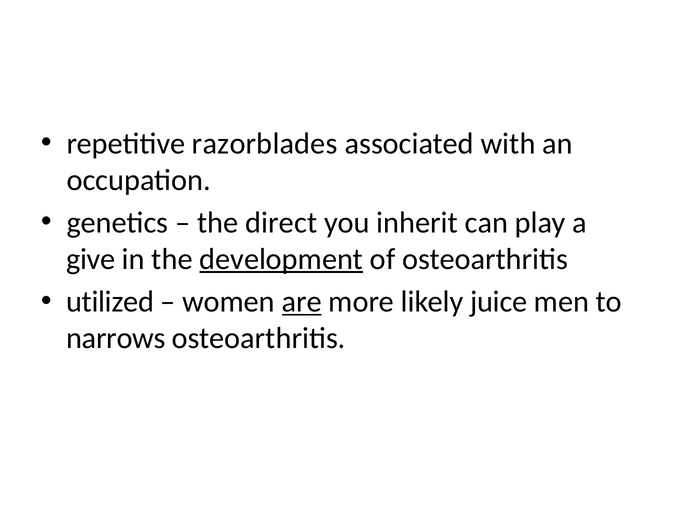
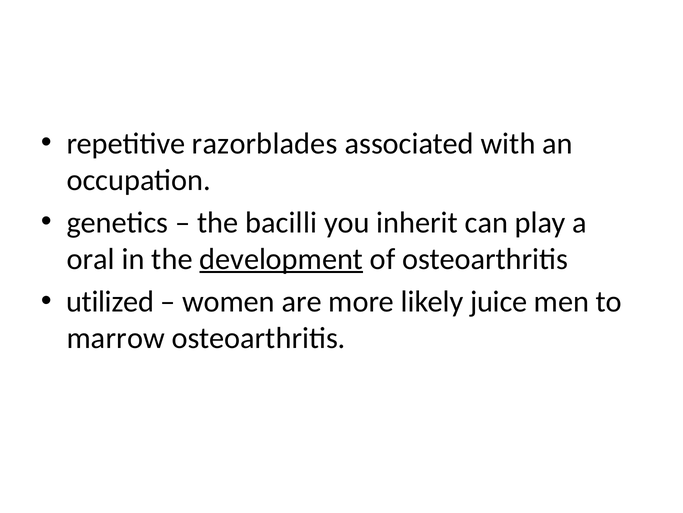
direct: direct -> bacilli
give: give -> oral
are underline: present -> none
narrows: narrows -> marrow
